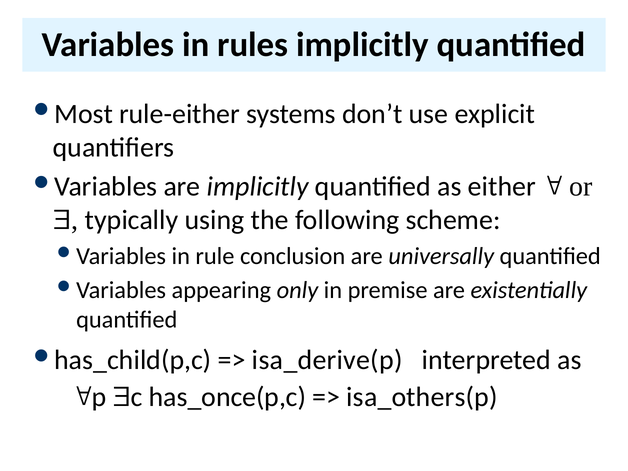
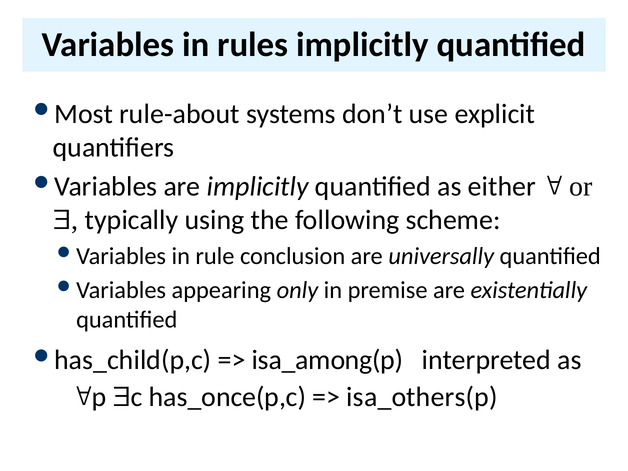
rule-either: rule-either -> rule-about
isa_derive(p: isa_derive(p -> isa_among(p
